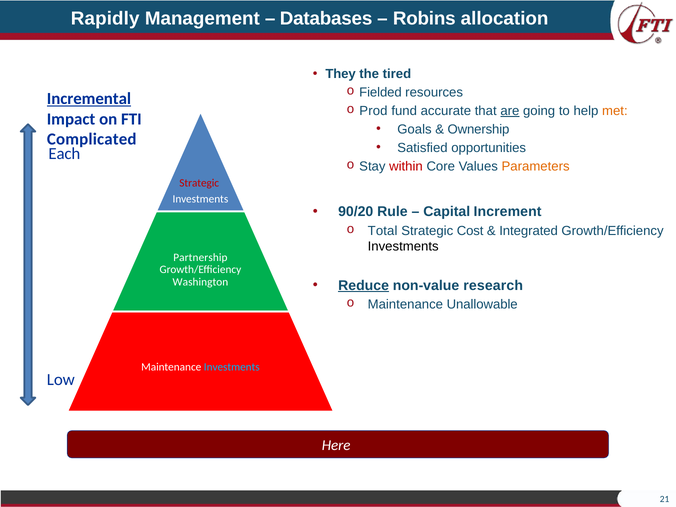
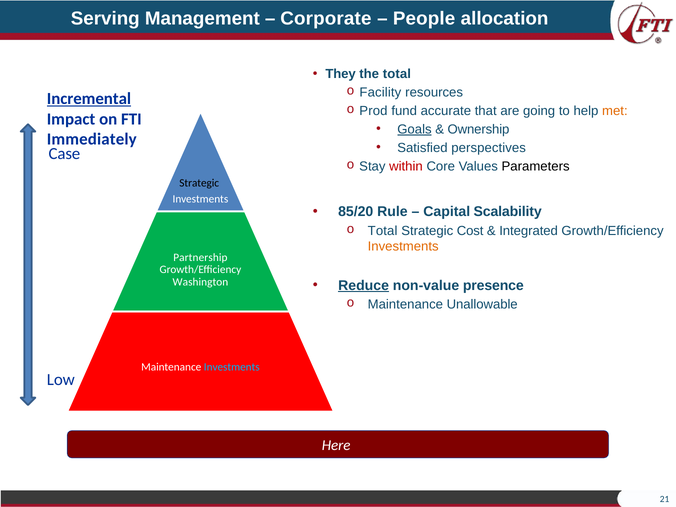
Rapidly: Rapidly -> Serving
Databases: Databases -> Corporate
Robins: Robins -> People
the tired: tired -> total
Fielded: Fielded -> Facility
are underline: present -> none
Goals underline: none -> present
Complicated: Complicated -> Immediately
opportunities: opportunities -> perspectives
Each: Each -> Case
Parameters colour: orange -> black
Strategic at (199, 183) colour: red -> black
90/20: 90/20 -> 85/20
Increment: Increment -> Scalability
Investments at (403, 246) colour: black -> orange
research: research -> presence
